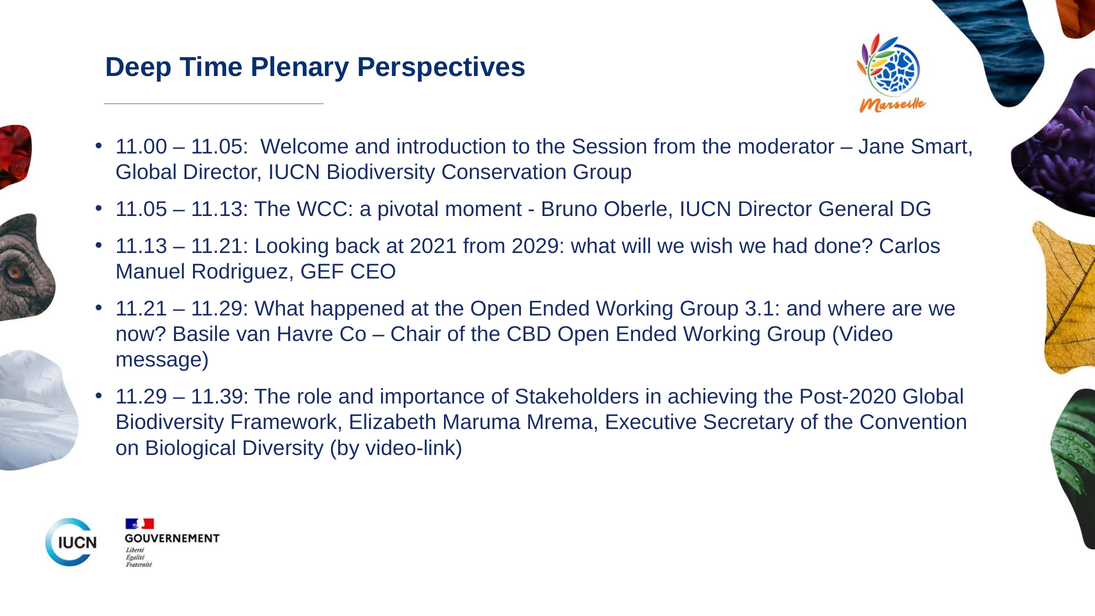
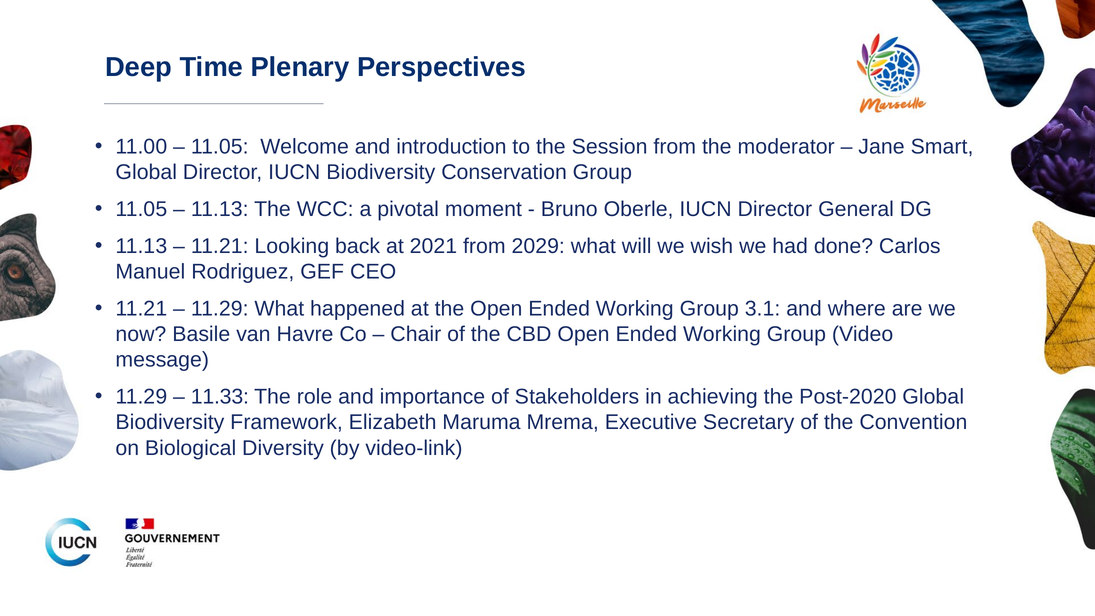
11.39: 11.39 -> 11.33
